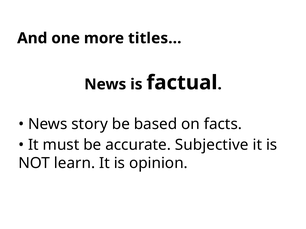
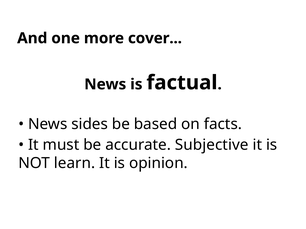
titles: titles -> cover
story: story -> sides
